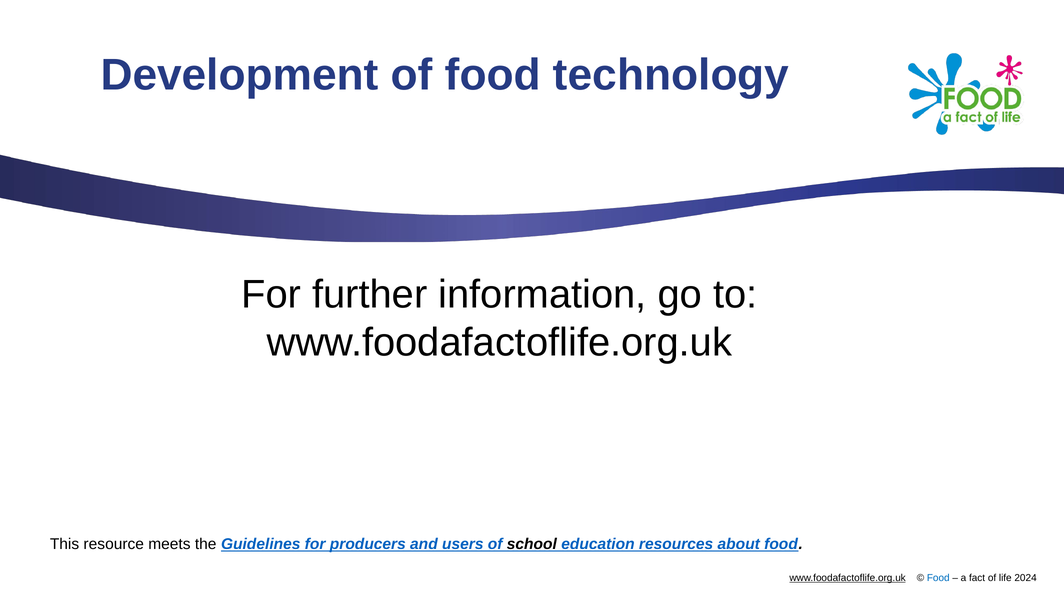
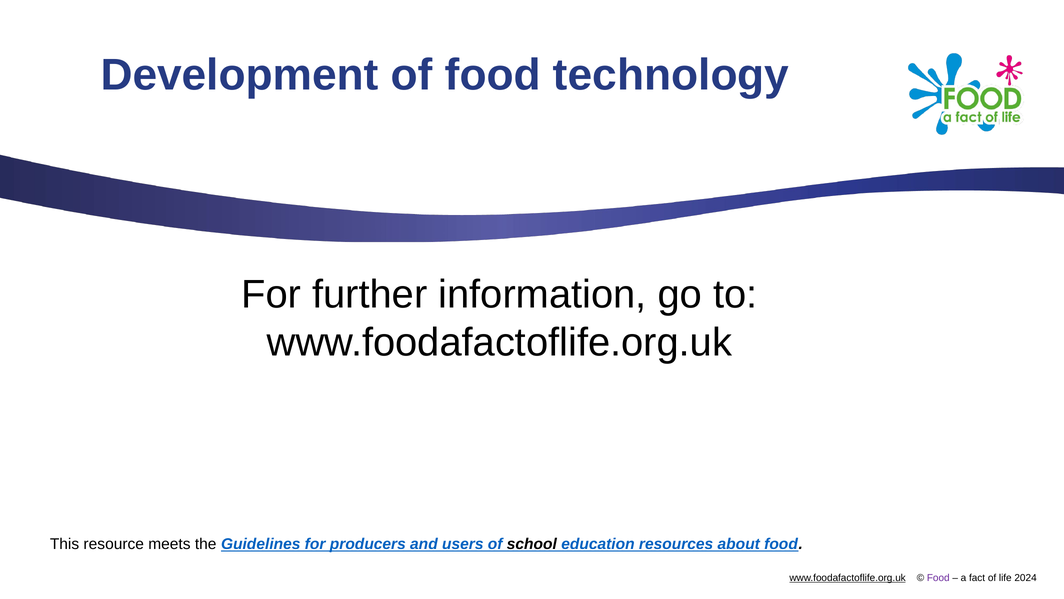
Food at (938, 577) colour: blue -> purple
